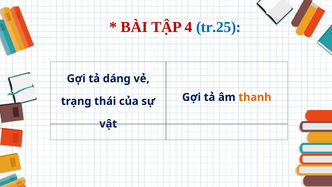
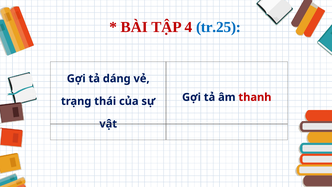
thanh colour: orange -> red
